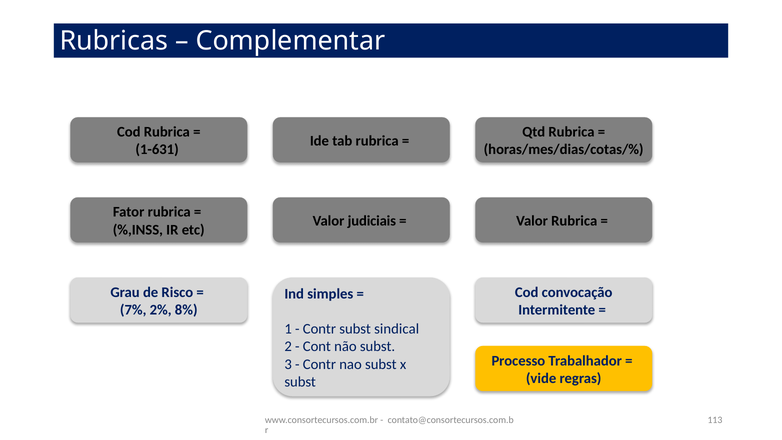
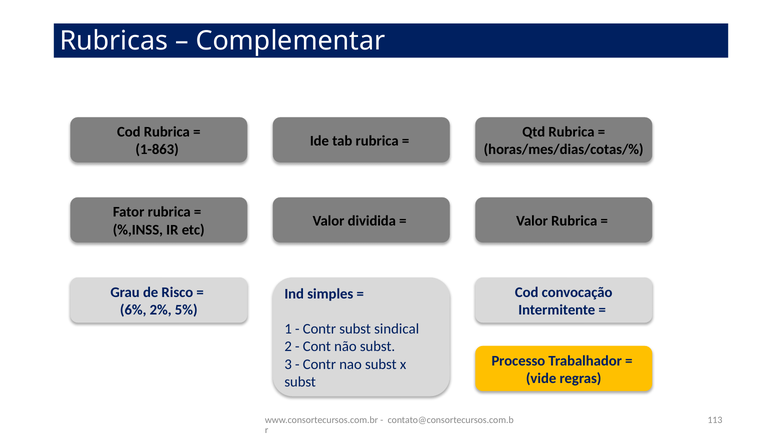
1-631: 1-631 -> 1-863
judiciais: judiciais -> dividida
7%: 7% -> 6%
8%: 8% -> 5%
